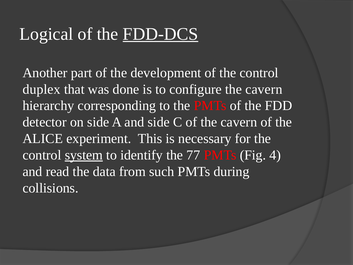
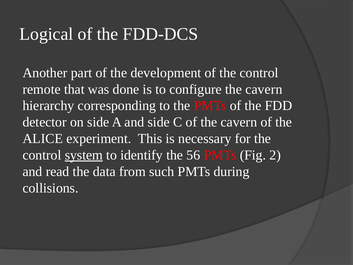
FDD-DCS underline: present -> none
duplex: duplex -> remote
77: 77 -> 56
4: 4 -> 2
